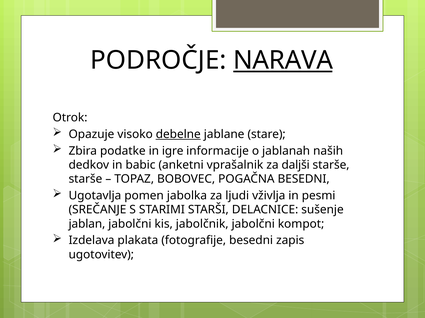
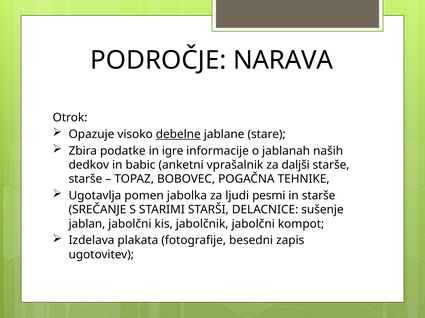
NARAVA underline: present -> none
POGAČNA BESEDNI: BESEDNI -> TEHNIKE
vživlja: vživlja -> pesmi
in pesmi: pesmi -> starše
